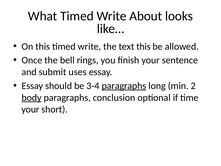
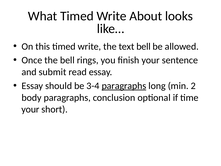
text this: this -> bell
uses: uses -> read
body underline: present -> none
